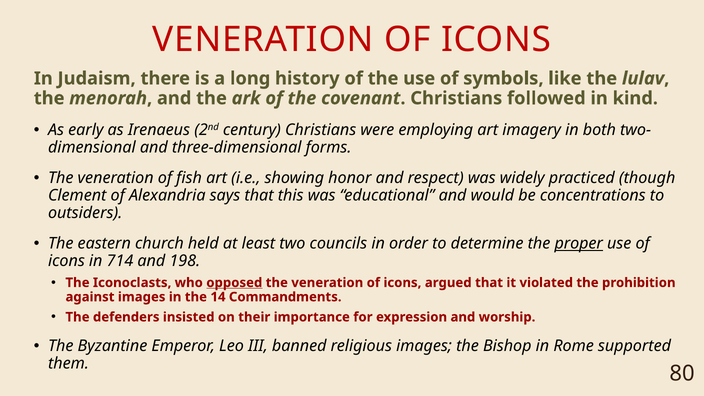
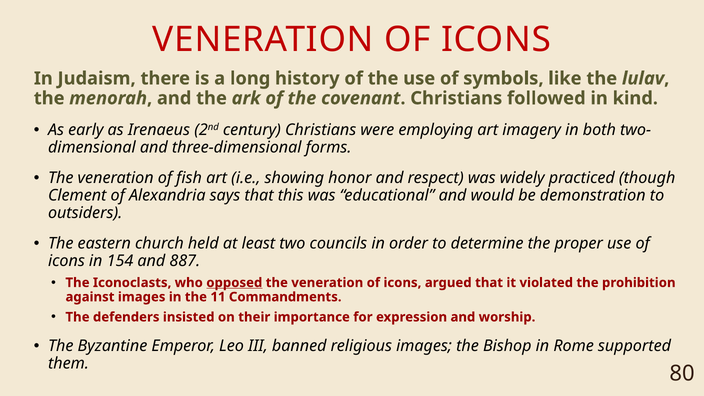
concentrations: concentrations -> demonstration
proper underline: present -> none
714: 714 -> 154
198: 198 -> 887
14: 14 -> 11
